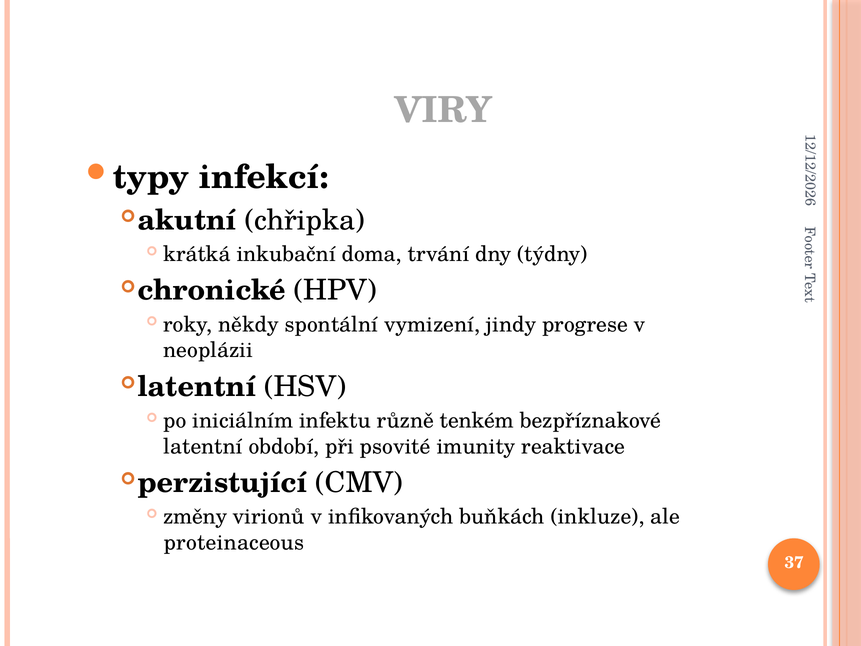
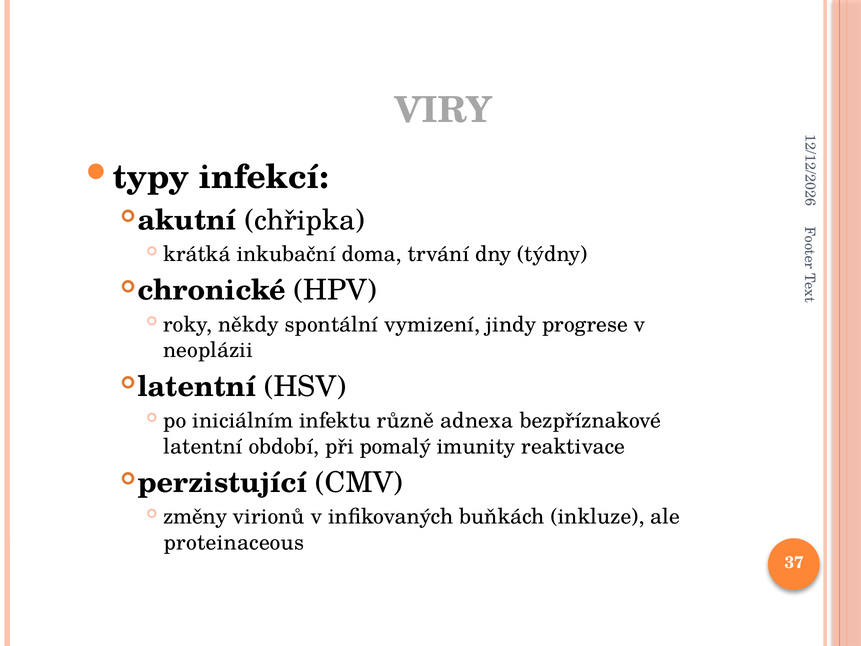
tenkém: tenkém -> adnexa
psovité: psovité -> pomalý
